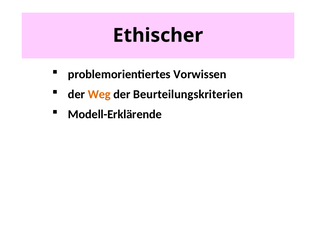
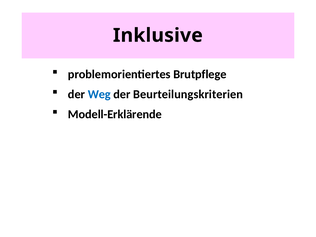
Ethischer: Ethischer -> Inklusive
Vorwissen: Vorwissen -> Brutpflege
Weg colour: orange -> blue
